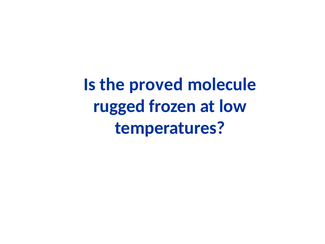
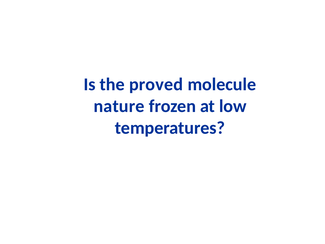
rugged: rugged -> nature
